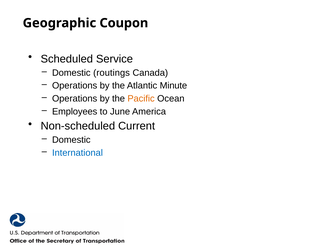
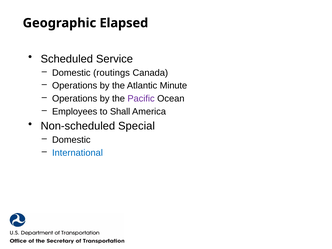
Coupon: Coupon -> Elapsed
Pacific colour: orange -> purple
June: June -> Shall
Current: Current -> Special
